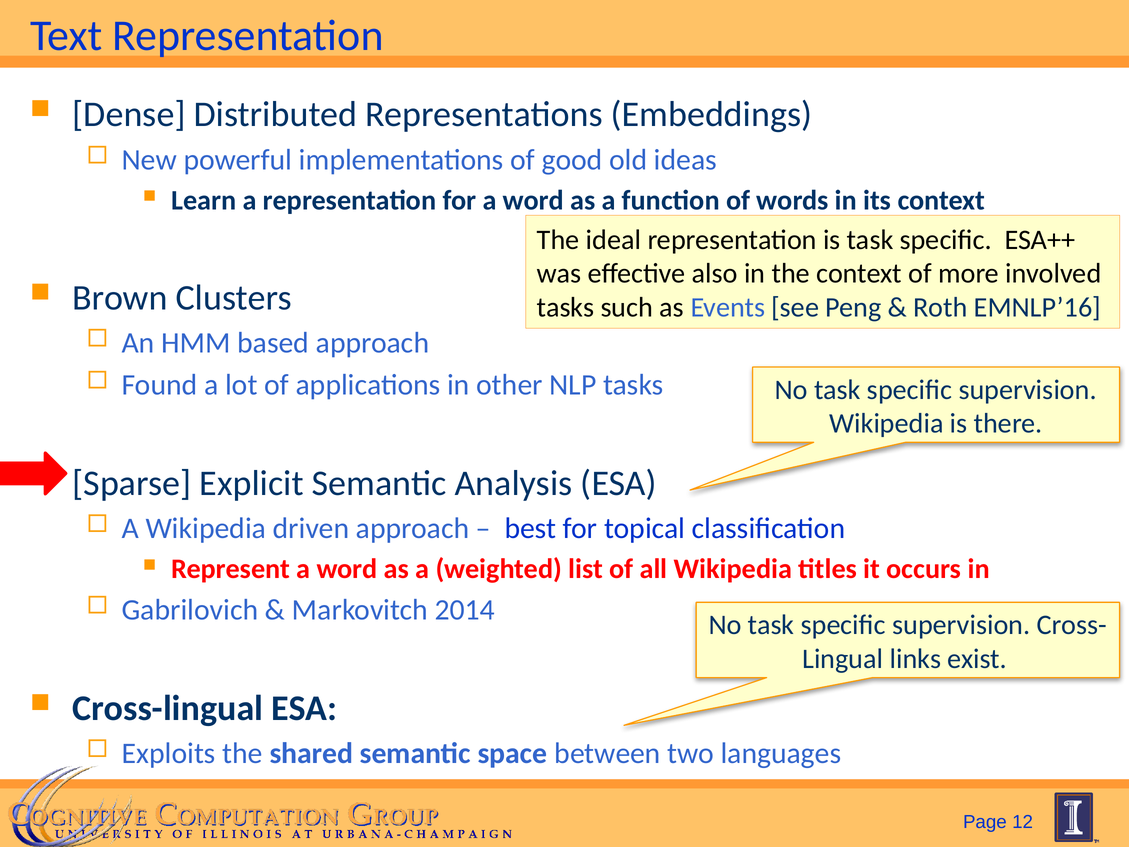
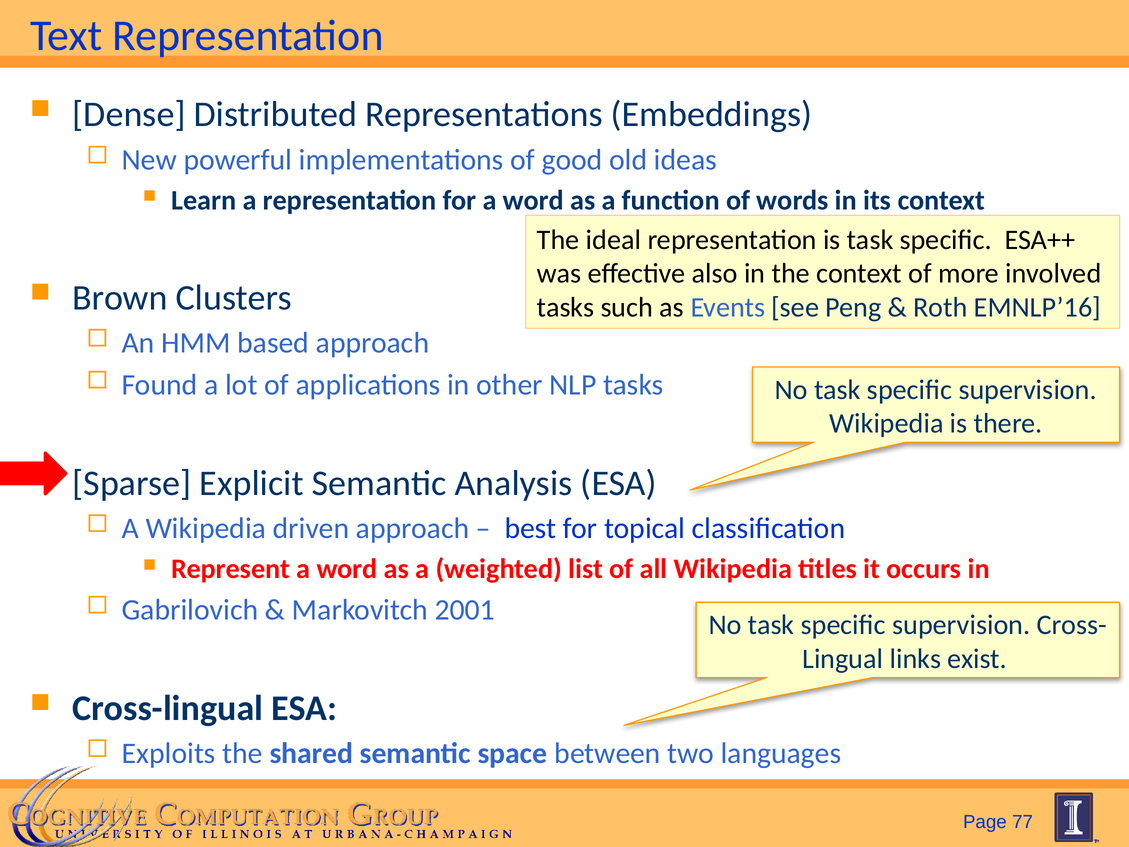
2014: 2014 -> 2001
12: 12 -> 77
